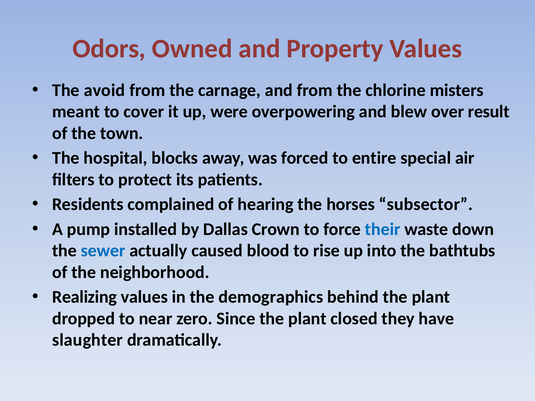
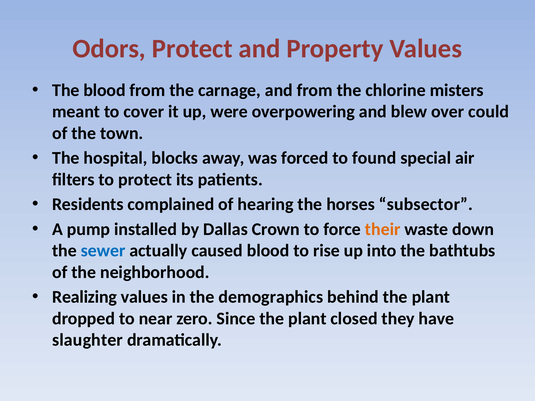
Odors Owned: Owned -> Protect
The avoid: avoid -> blood
result: result -> could
entire: entire -> found
their colour: blue -> orange
